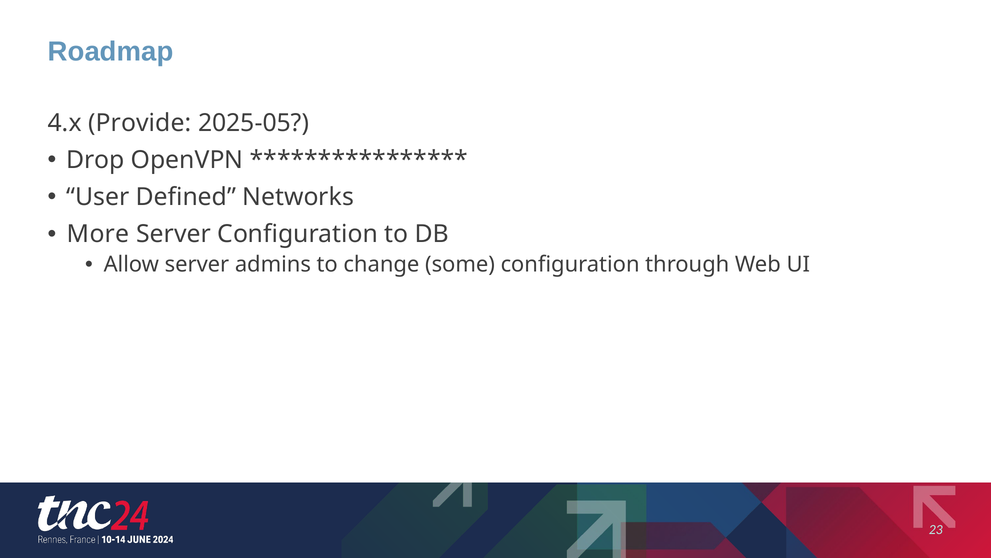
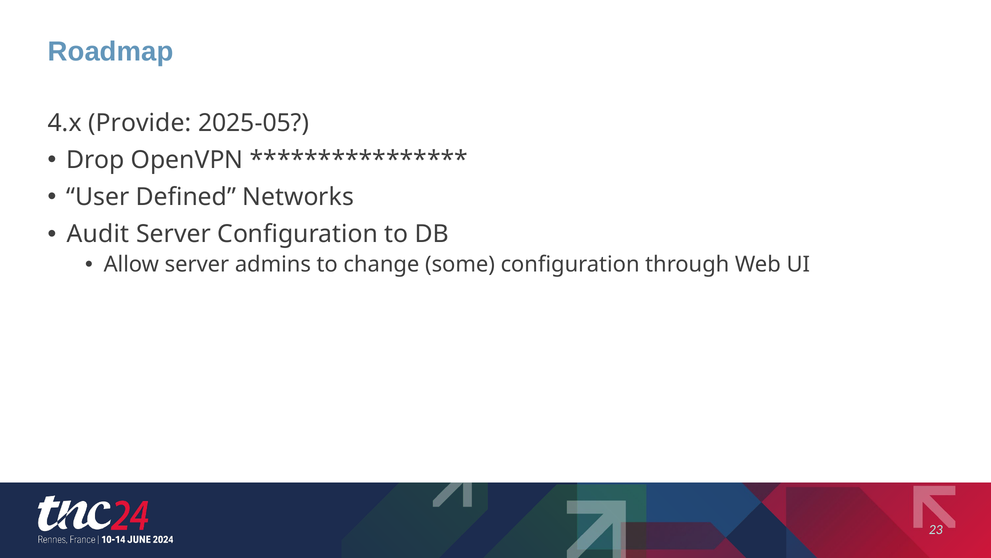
More: More -> Audit
